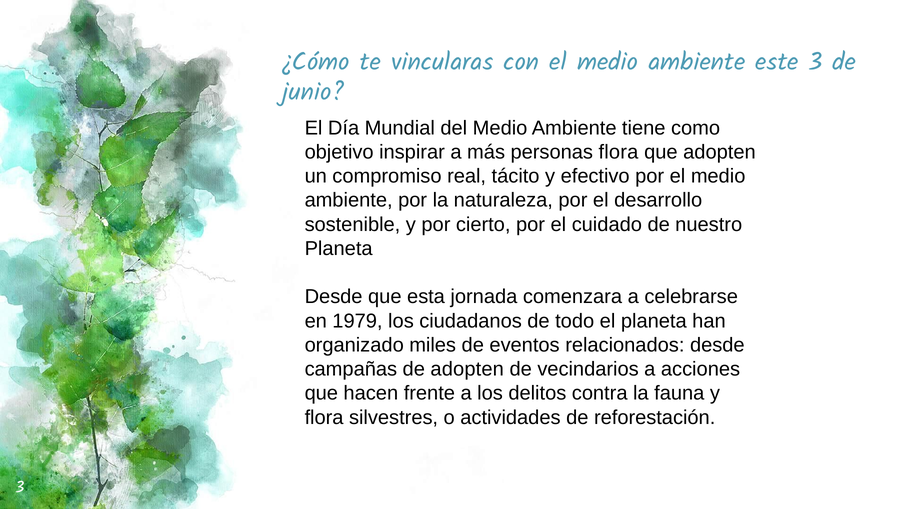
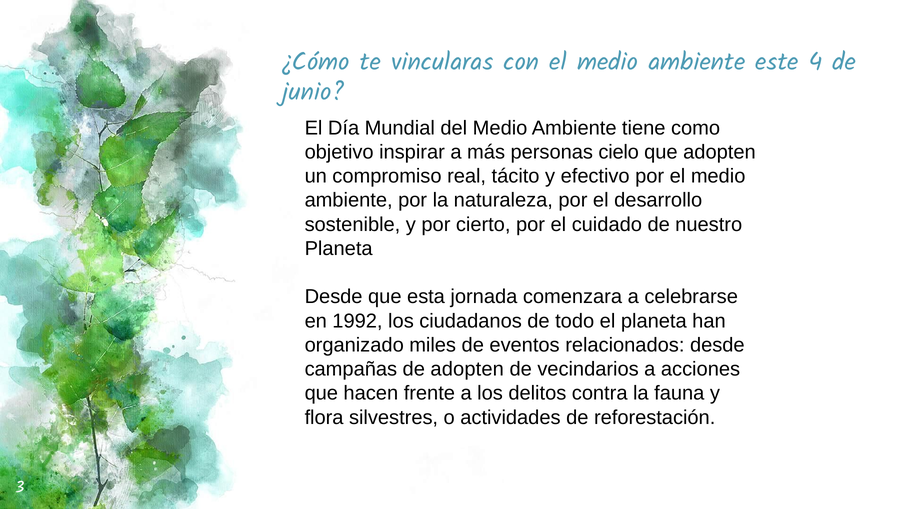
este 3: 3 -> 4
personas flora: flora -> cielo
1979: 1979 -> 1992
